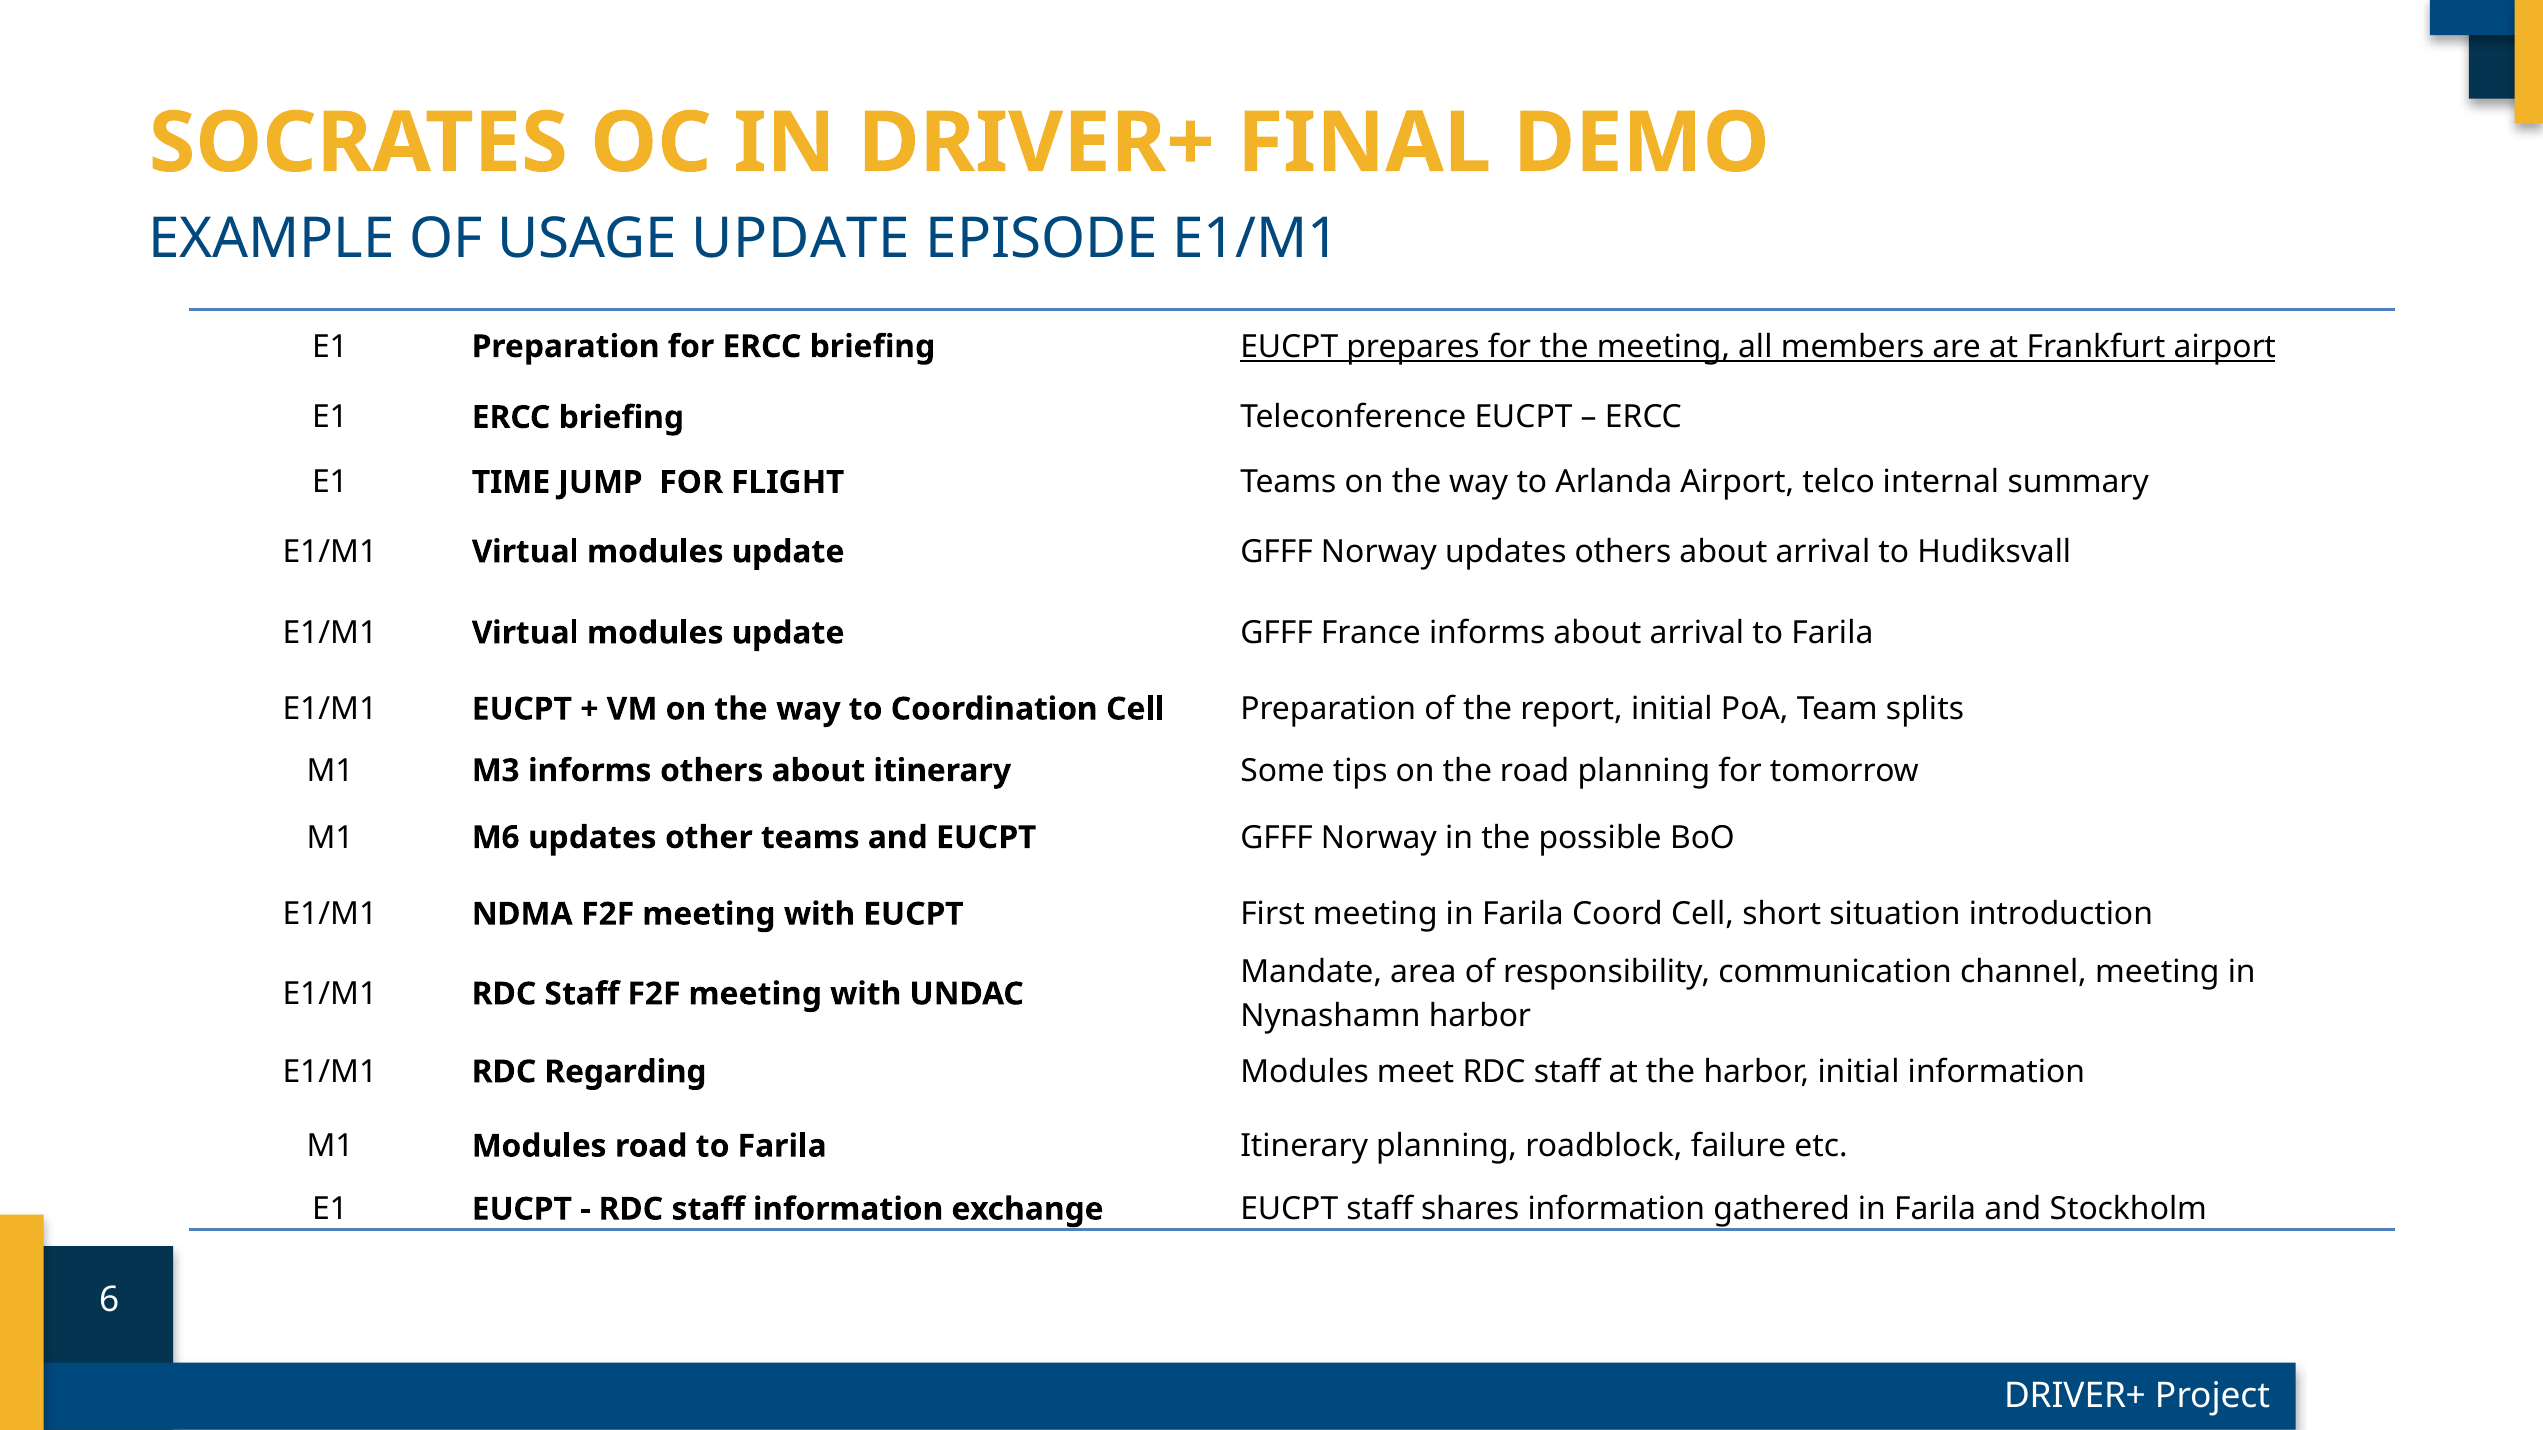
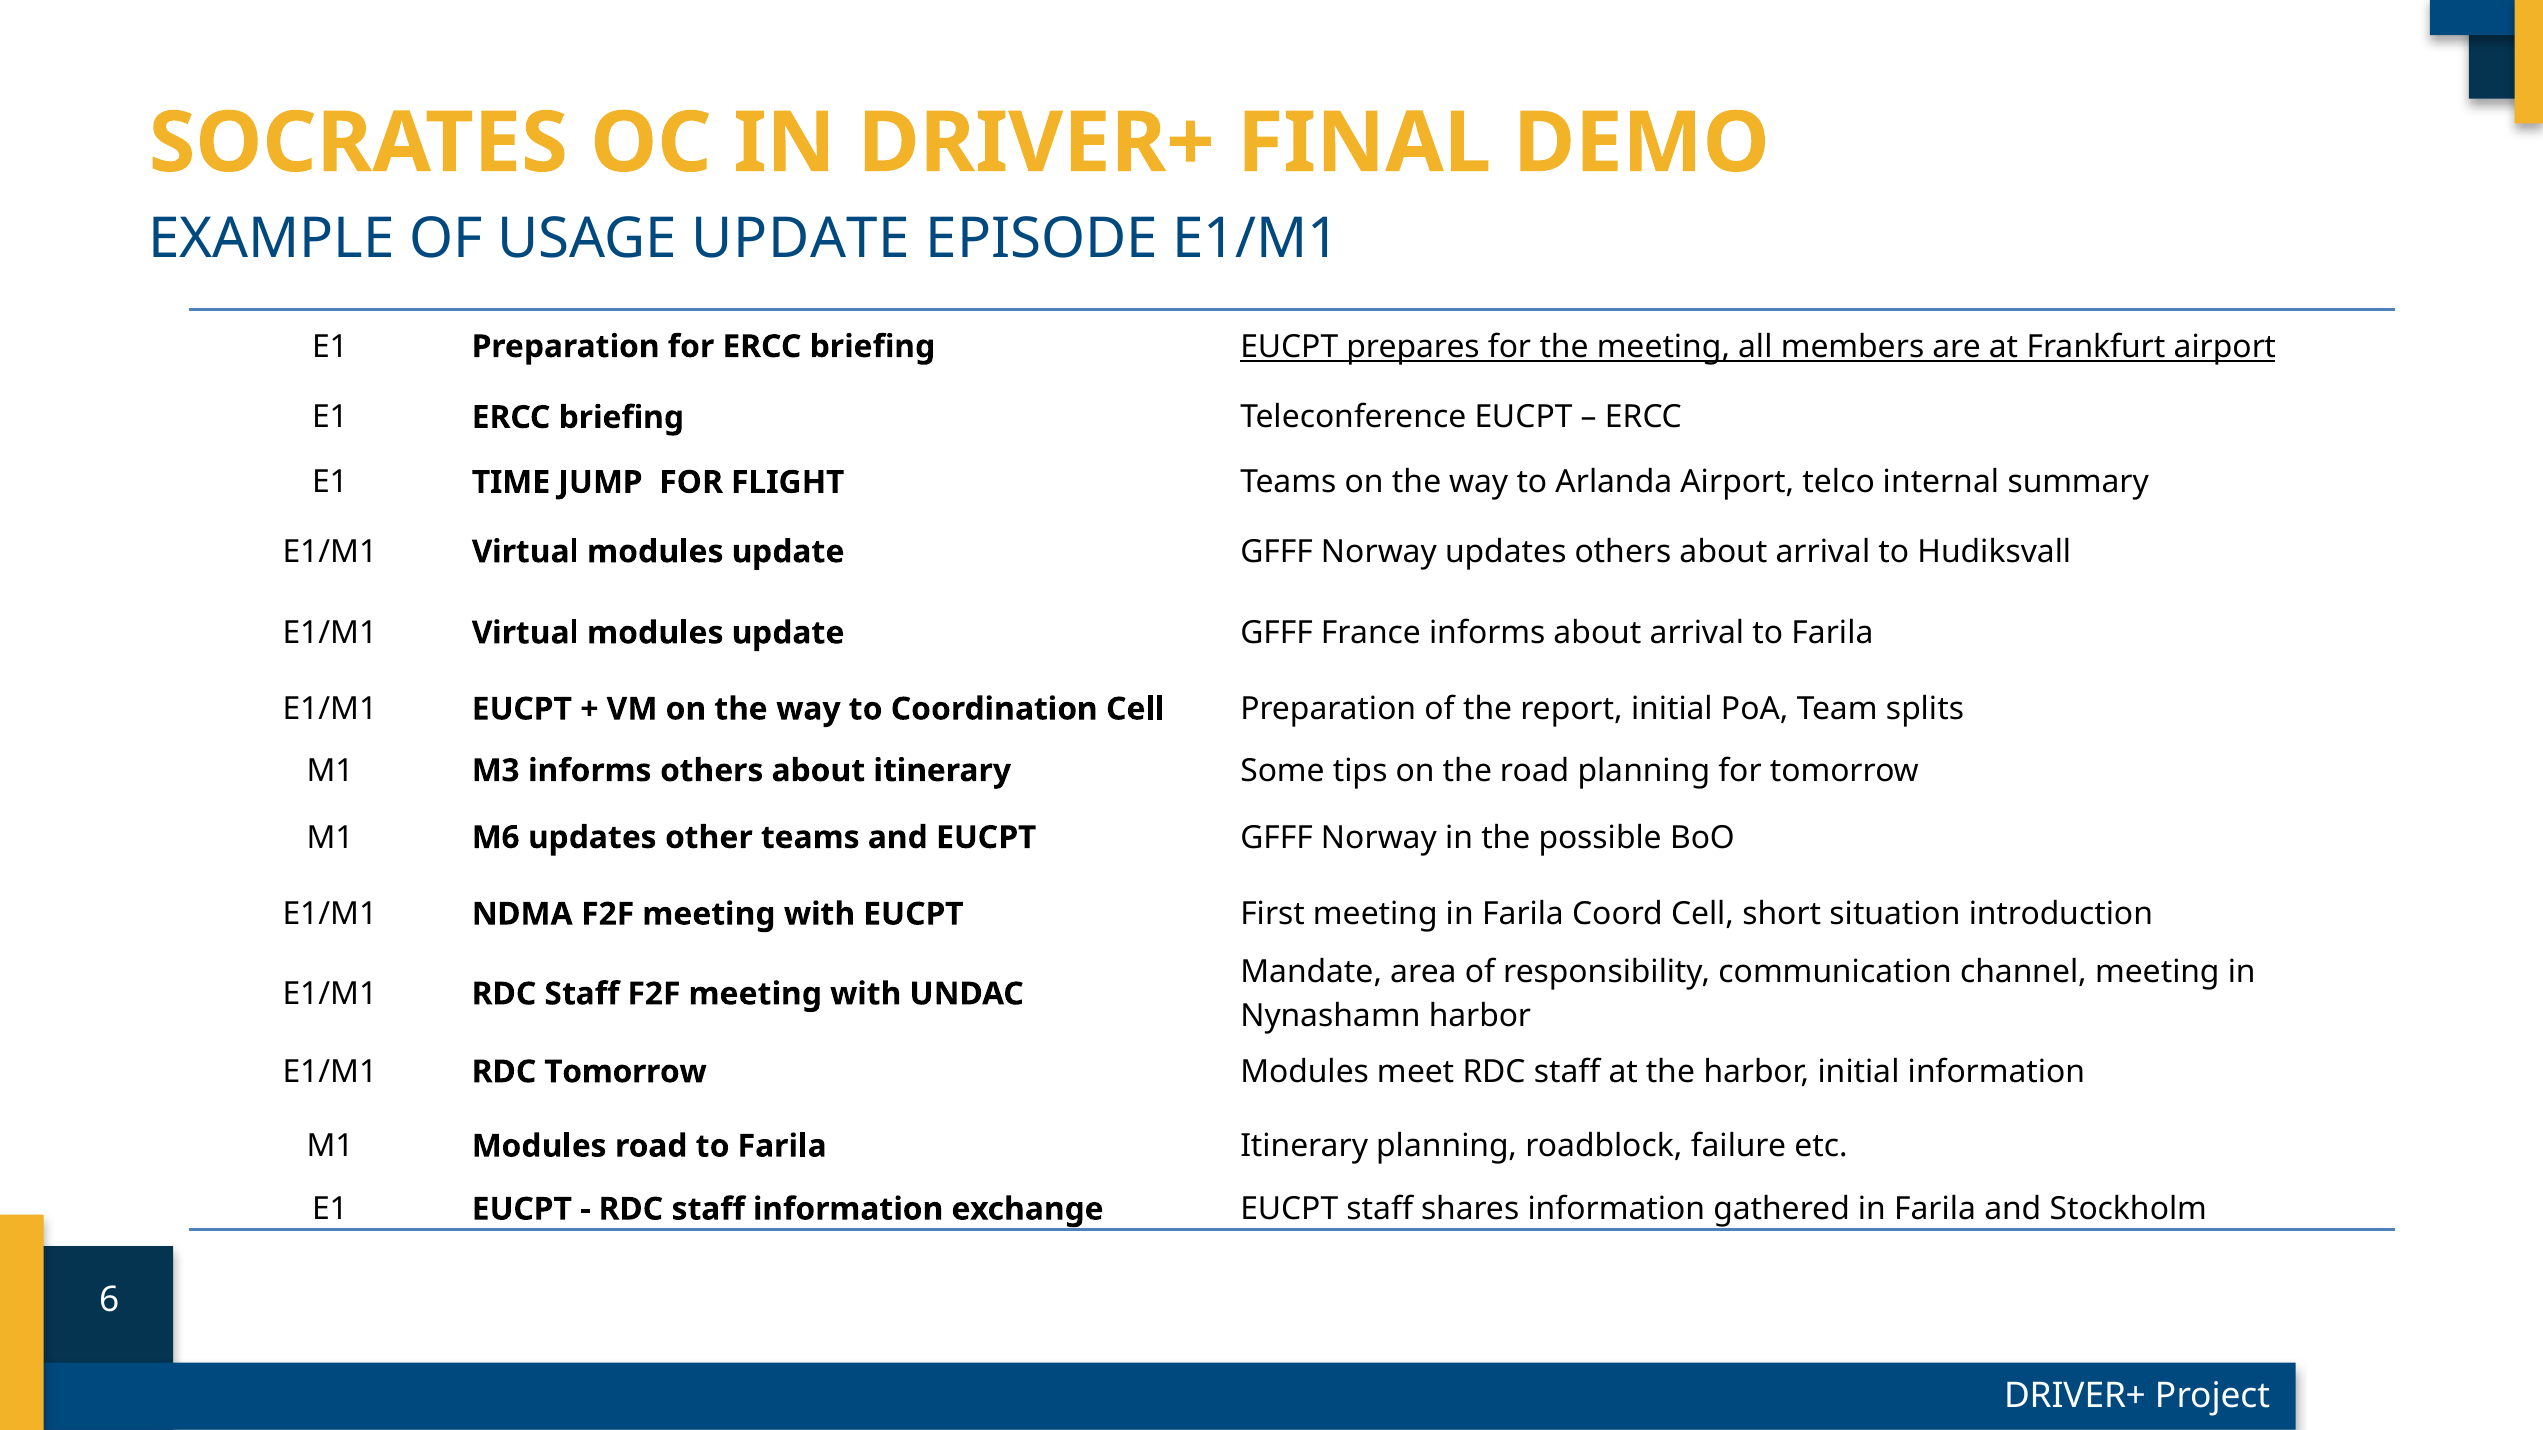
RDC Regarding: Regarding -> Tomorrow
